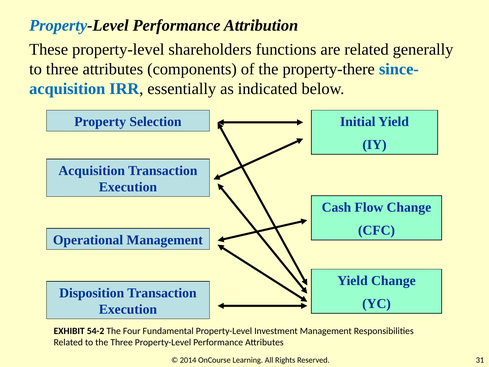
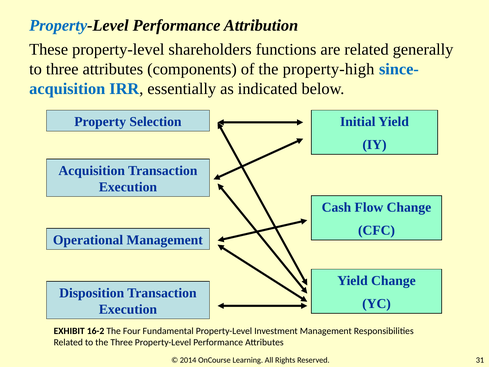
property-there: property-there -> property-high
54-2: 54-2 -> 16-2
